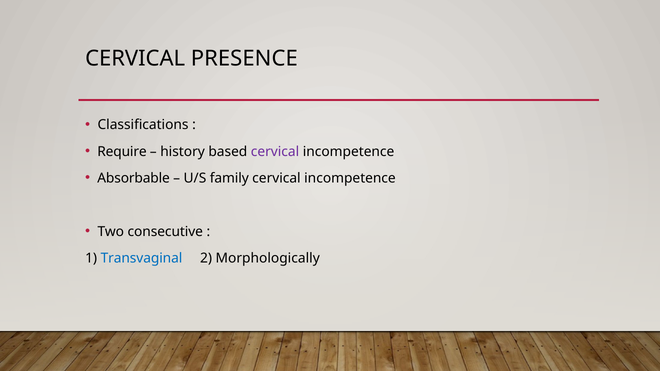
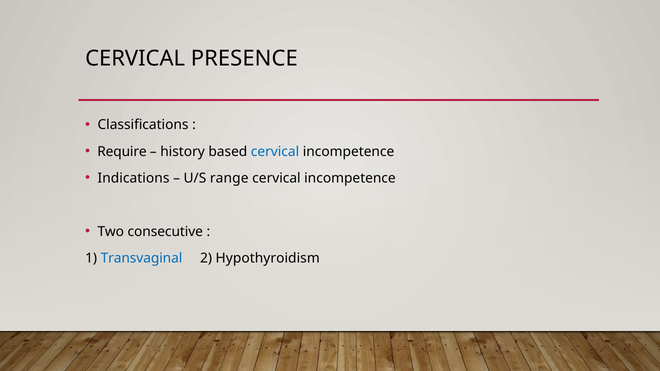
cervical at (275, 152) colour: purple -> blue
Absorbable: Absorbable -> Indications
family: family -> range
Morphologically: Morphologically -> Hypothyroidism
